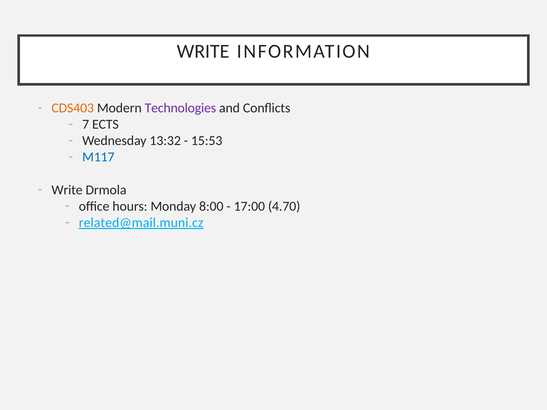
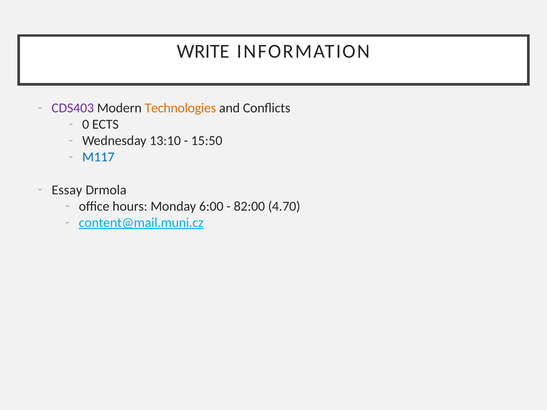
CDS403 colour: orange -> purple
Technologies colour: purple -> orange
7: 7 -> 0
13:32: 13:32 -> 13:10
15:53: 15:53 -> 15:50
Write at (67, 190): Write -> Essay
8:00: 8:00 -> 6:00
17:00: 17:00 -> 82:00
related@mail.muni.cz: related@mail.muni.cz -> content@mail.muni.cz
